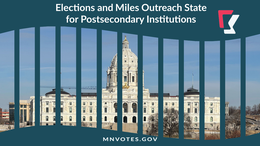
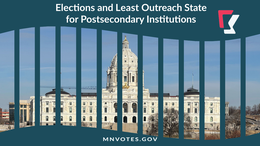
Miles: Miles -> Least
